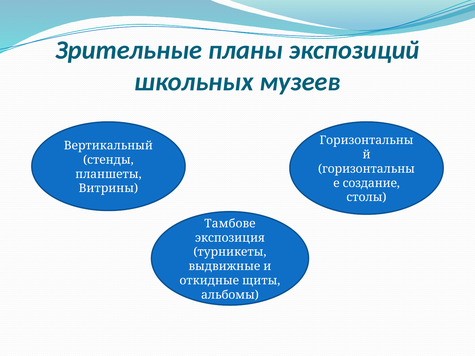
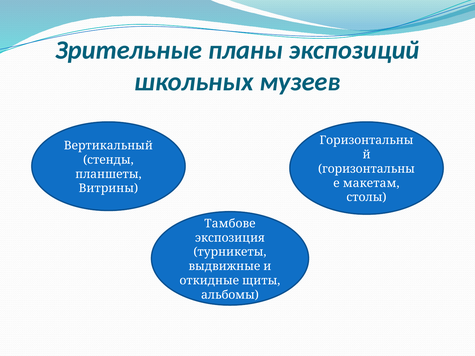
создание: создание -> макетам
